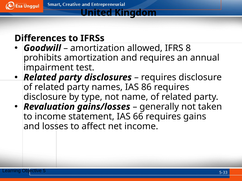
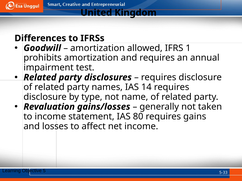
8: 8 -> 1
86: 86 -> 14
66: 66 -> 80
